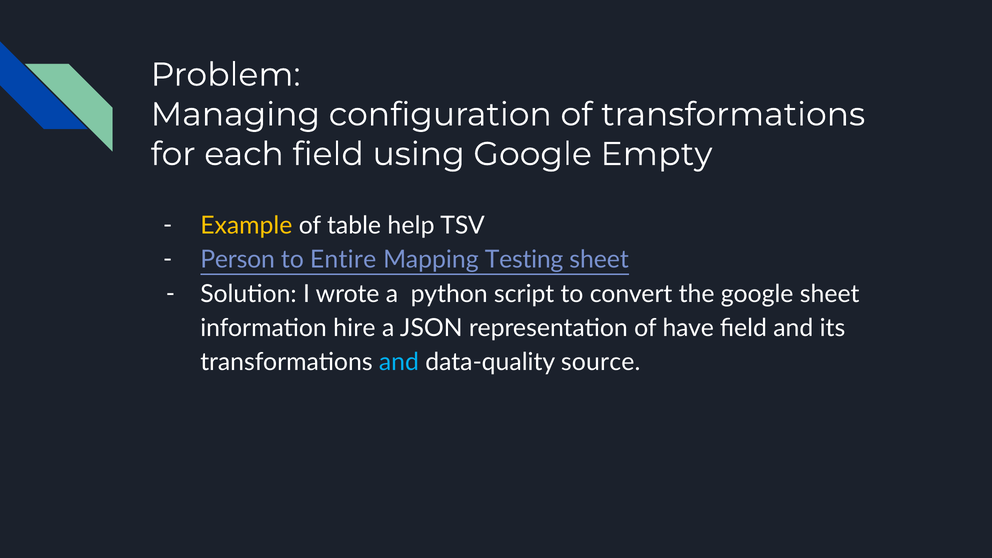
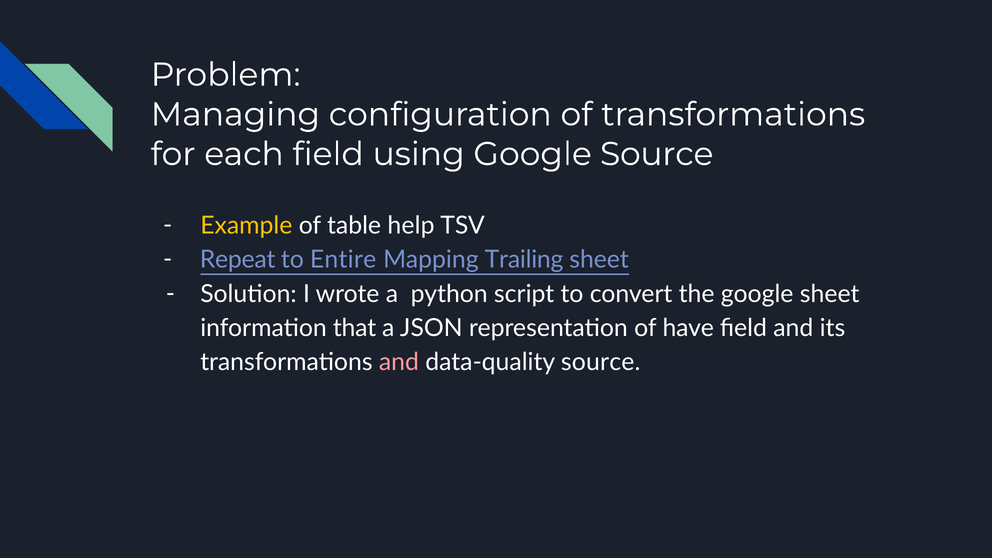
Google Empty: Empty -> Source
Person: Person -> Repeat
Testing: Testing -> Trailing
hire: hire -> that
and at (399, 362) colour: light blue -> pink
